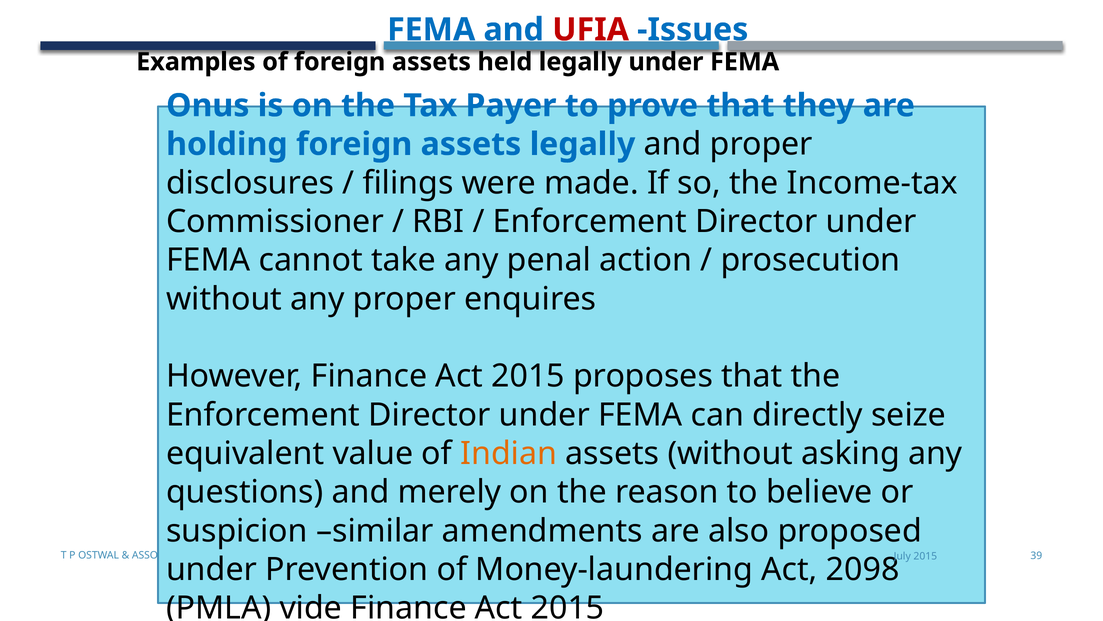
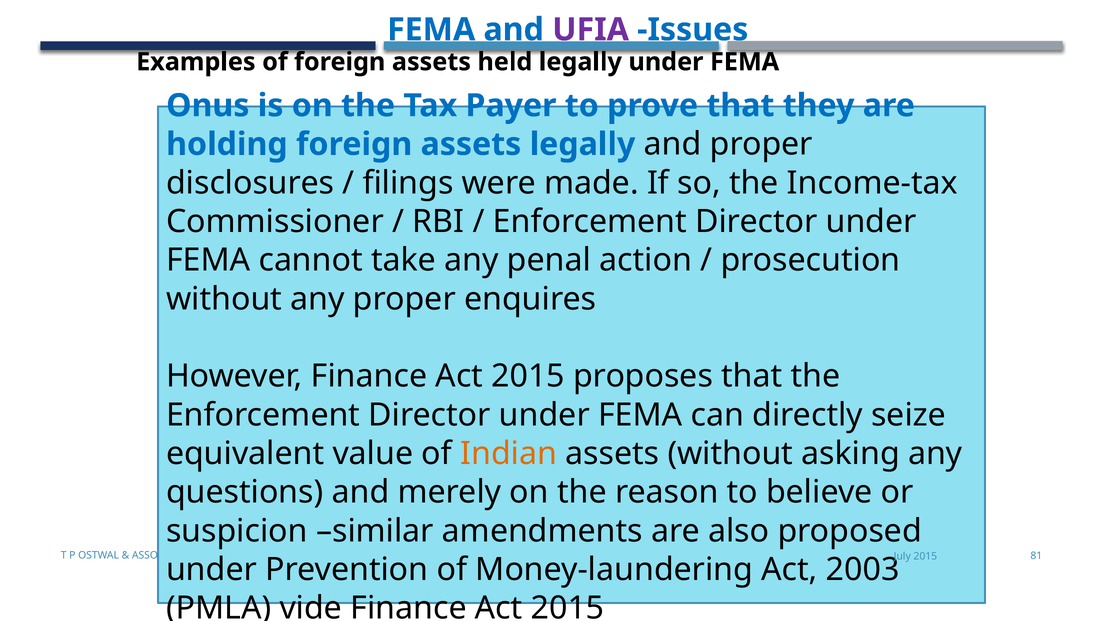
UFIA colour: red -> purple
39: 39 -> 81
2098: 2098 -> 2003
